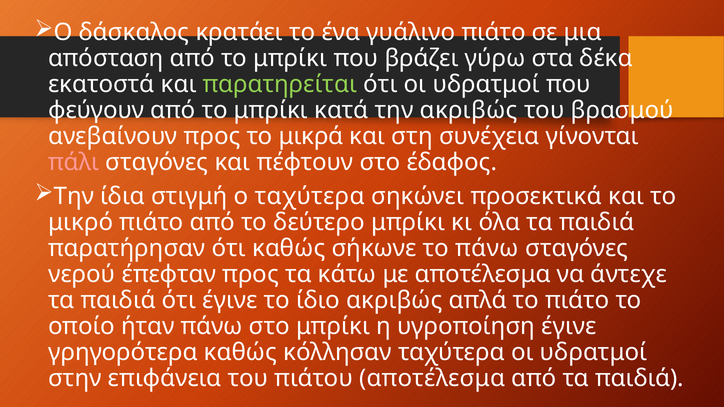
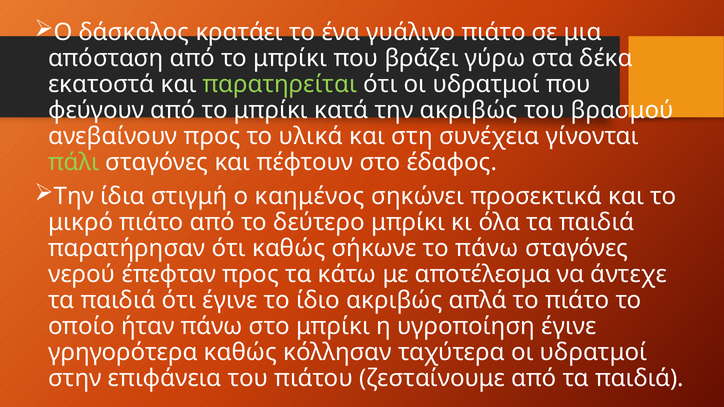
μικρά: μικρά -> υλικά
πάλι colour: pink -> light green
ο ταχύτερα: ταχύτερα -> καημένος
πιάτου αποτέλεσμα: αποτέλεσμα -> ζεσταίνουμε
